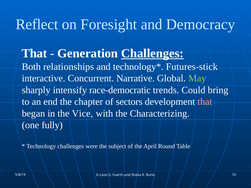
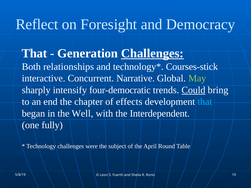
Futures-stick: Futures-stick -> Courses-stick
race-democratic: race-democratic -> four-democratic
Could underline: none -> present
sectors: sectors -> effects
that at (205, 102) colour: pink -> light blue
Vice: Vice -> Well
Characterizing: Characterizing -> Interdependent
